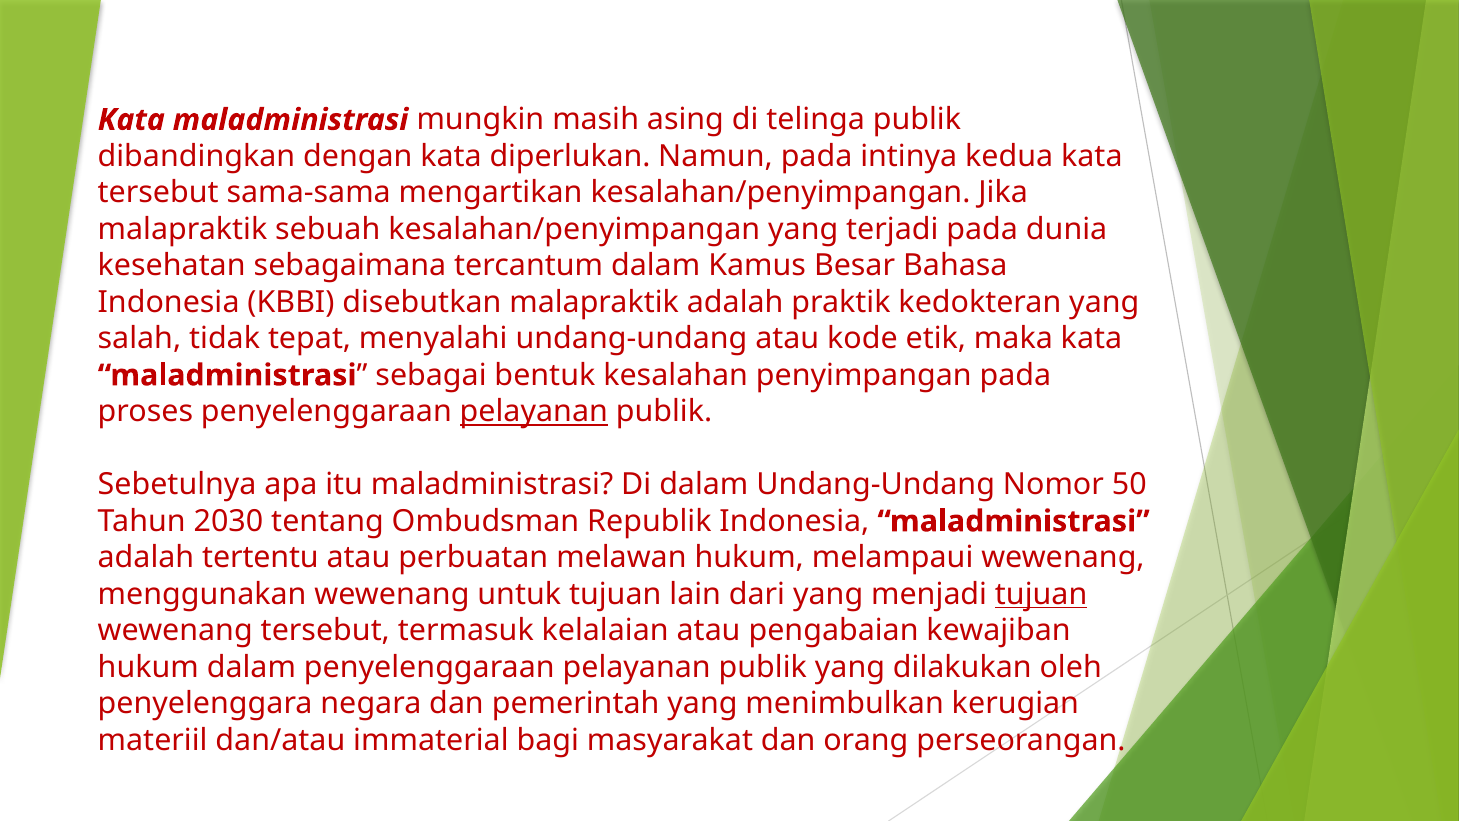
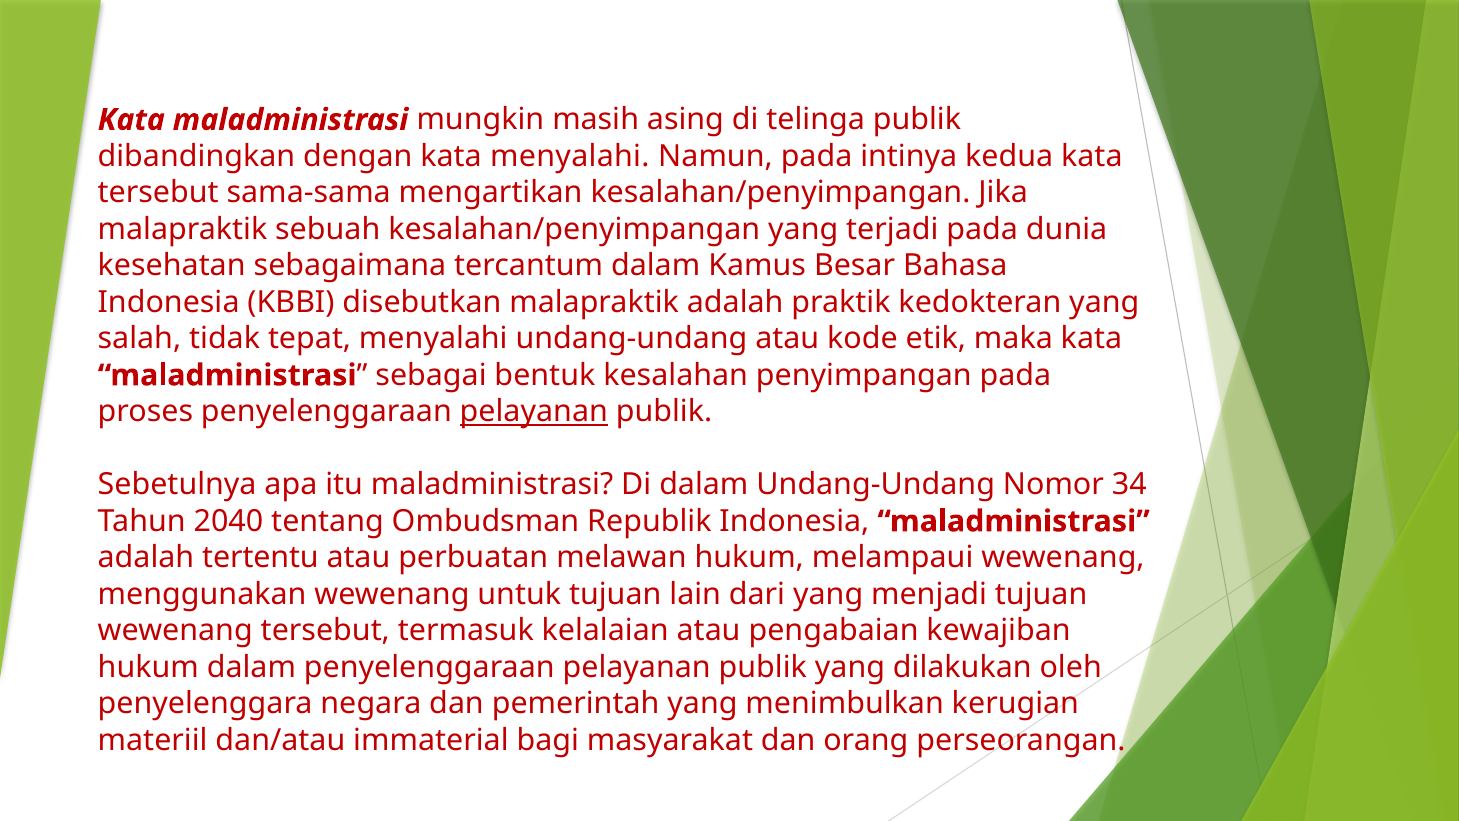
kata diperlukan: diperlukan -> menyalahi
50: 50 -> 34
2030: 2030 -> 2040
tujuan at (1041, 594) underline: present -> none
